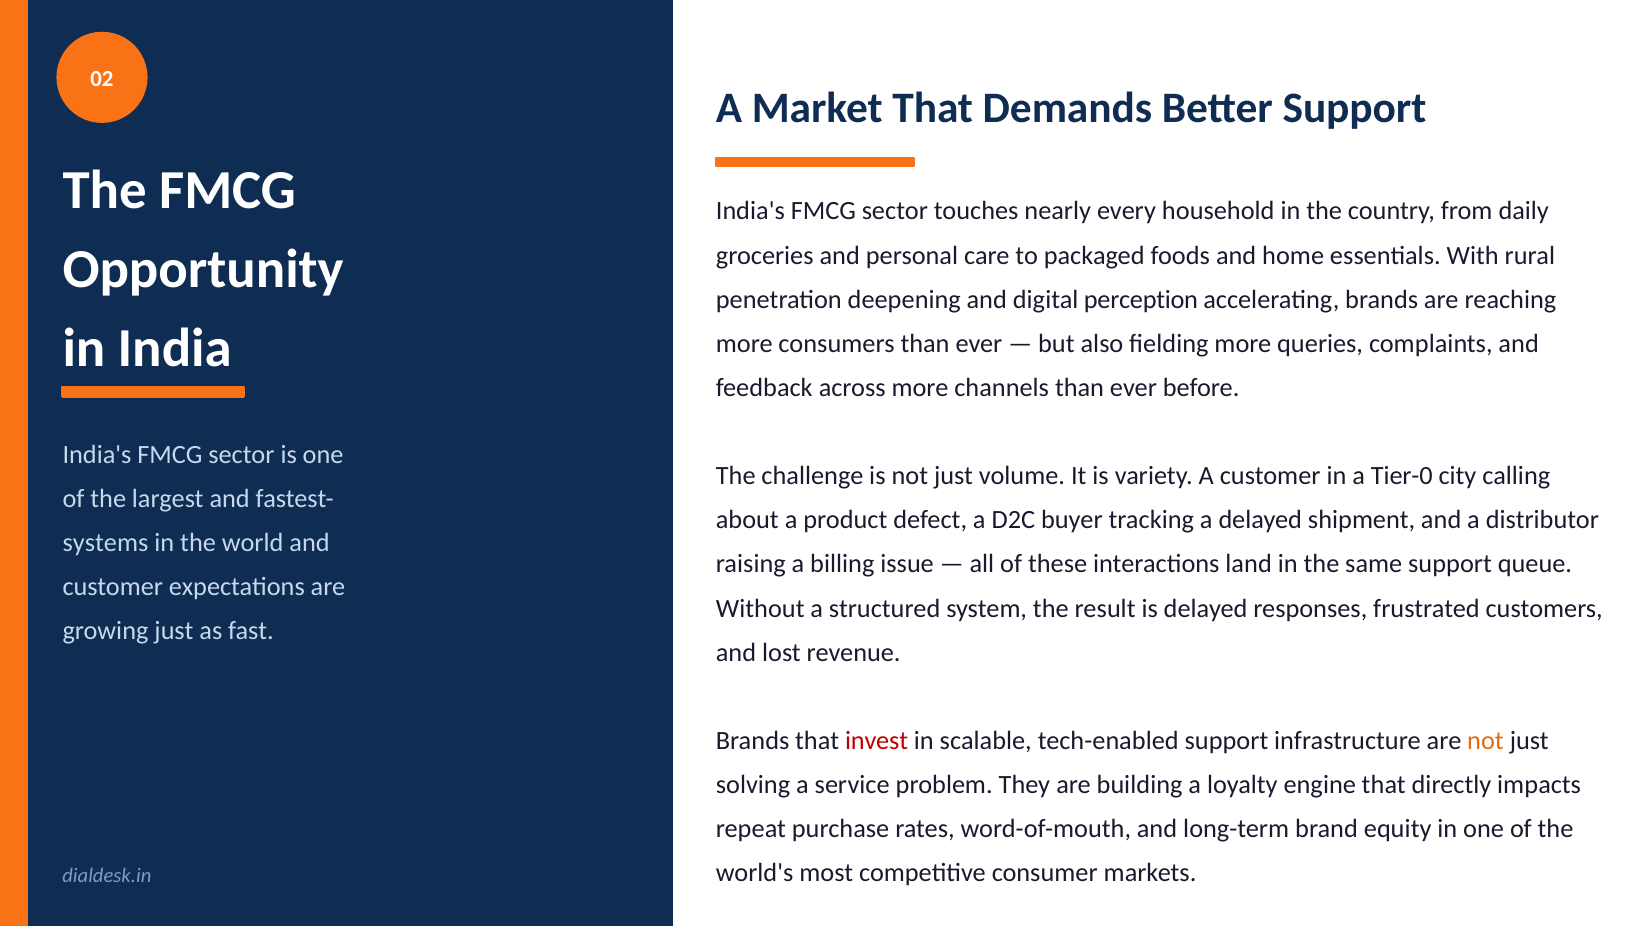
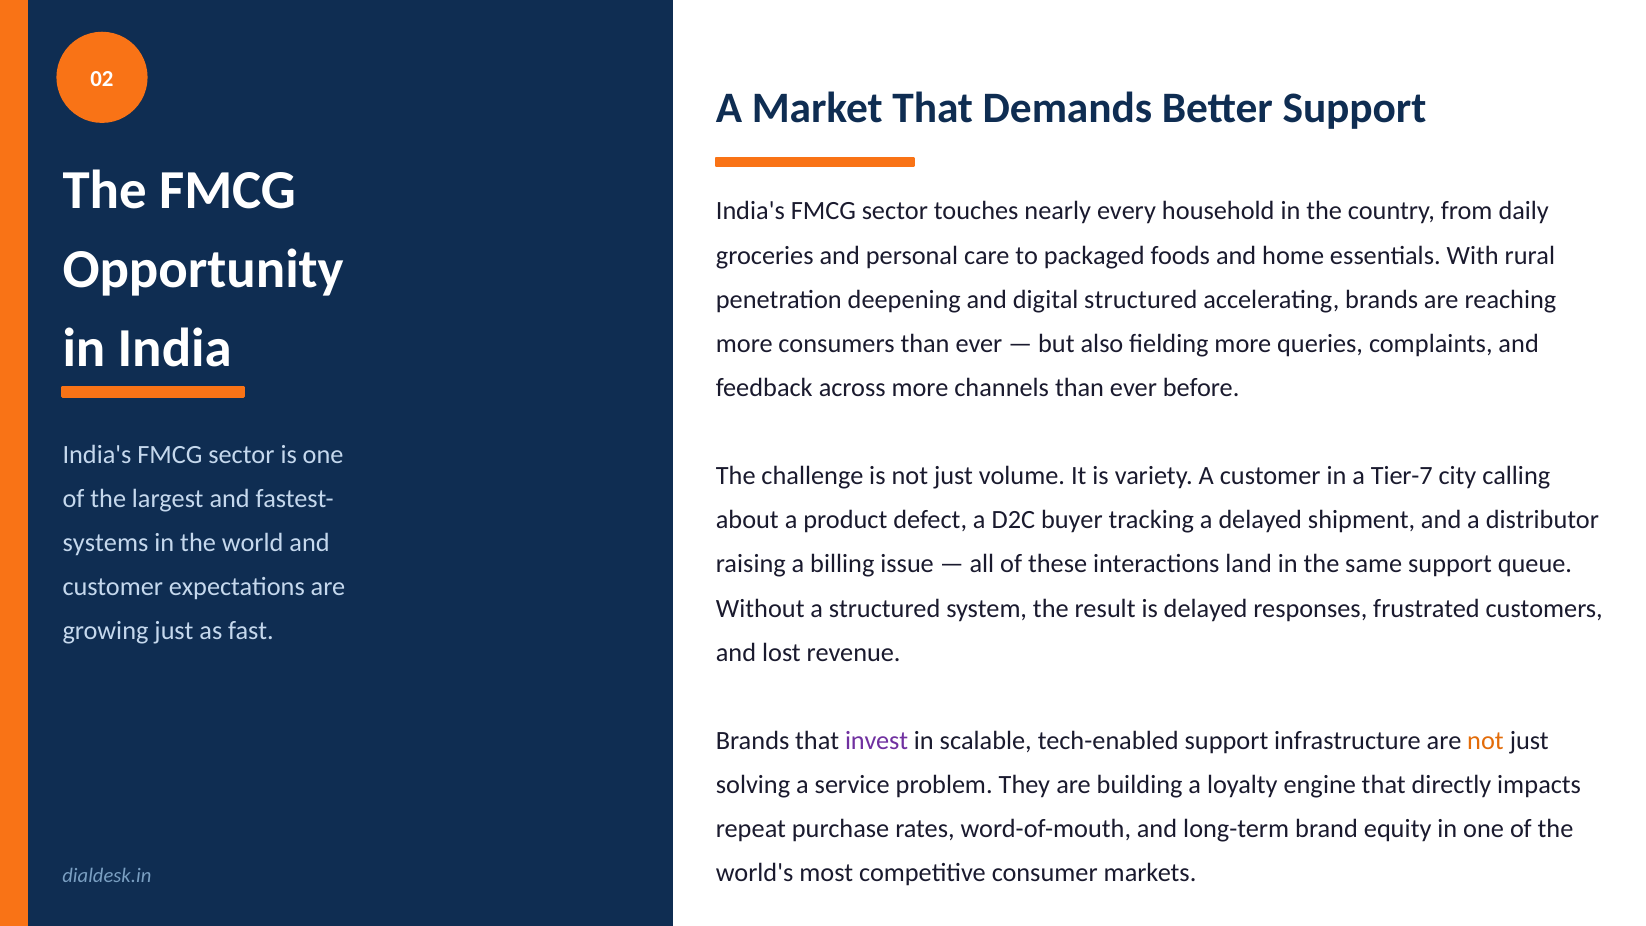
digital perception: perception -> structured
Tier-0: Tier-0 -> Tier-7
invest colour: red -> purple
